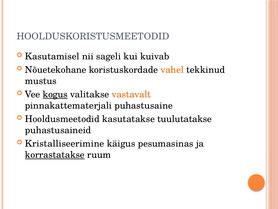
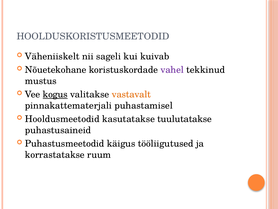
Kasutamisel: Kasutamisel -> Väheniiskelt
vahel colour: orange -> purple
puhastusaine: puhastusaine -> puhastamisel
Kristalliseerimine: Kristalliseerimine -> Puhastusmeetodid
pesumasinas: pesumasinas -> tööliigutused
korrastatakse underline: present -> none
